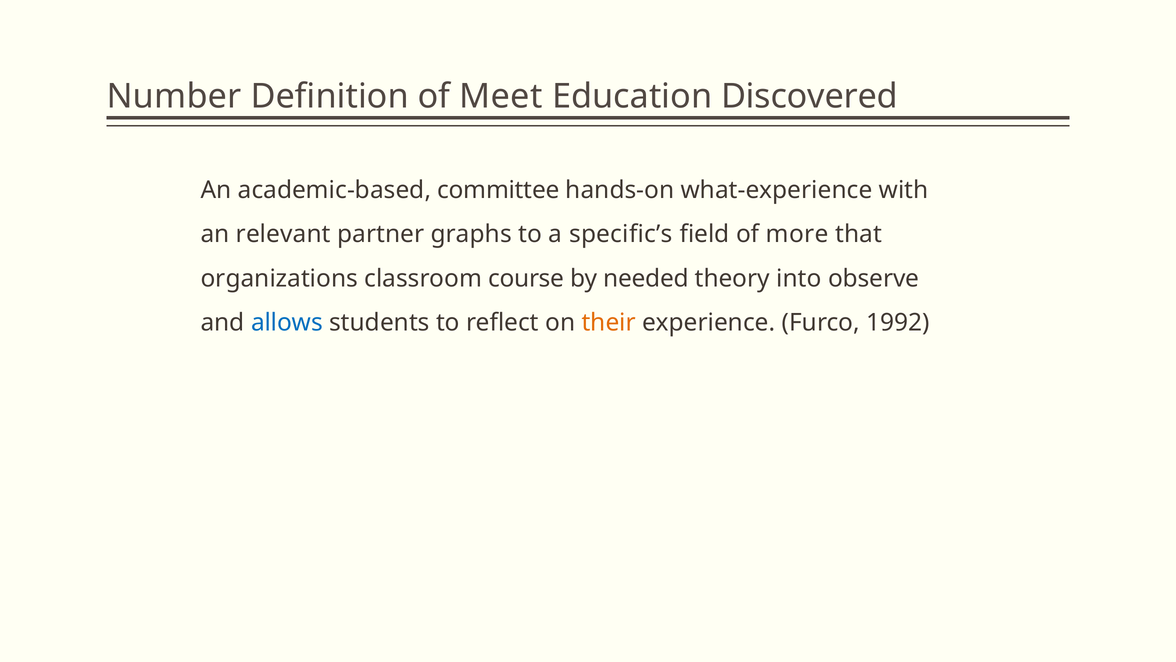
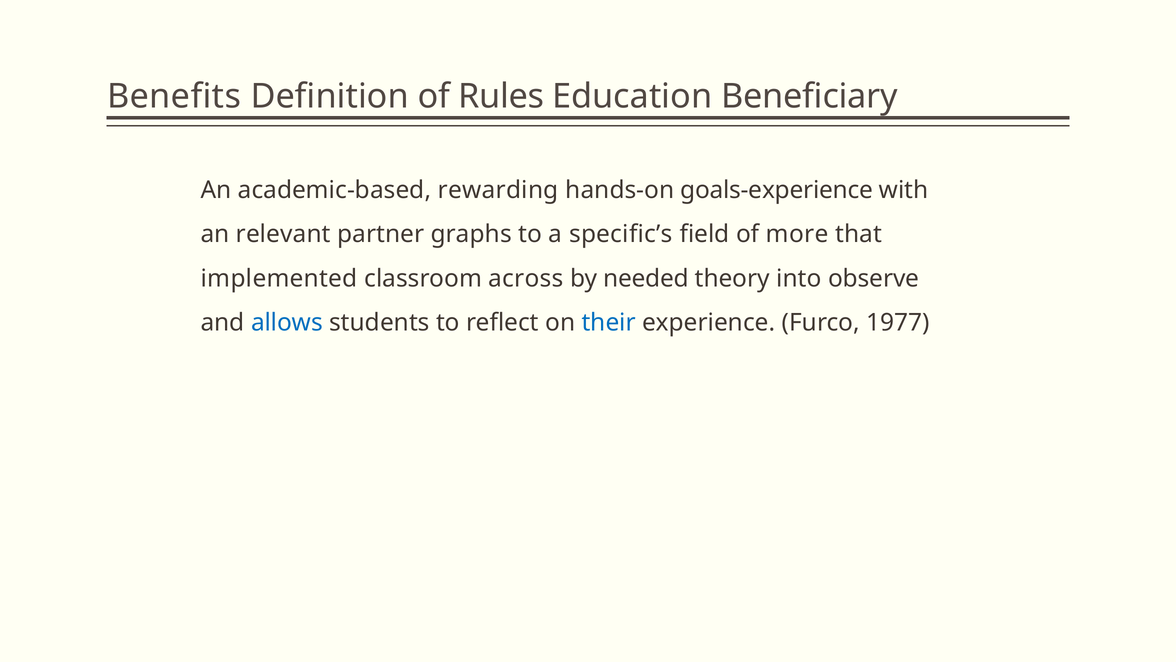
Number: Number -> Benefits
Meet: Meet -> Rules
Discovered: Discovered -> Beneficiary
committee: committee -> rewarding
what-experience: what-experience -> goals-experience
organizations: organizations -> implemented
course: course -> across
their colour: orange -> blue
1992: 1992 -> 1977
